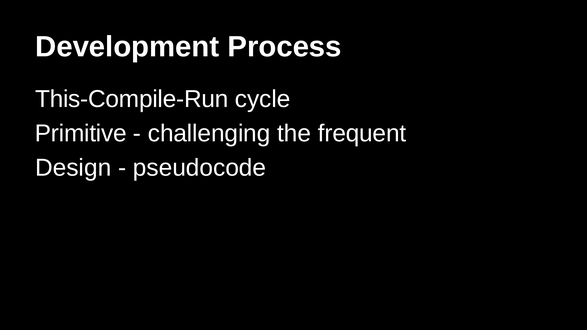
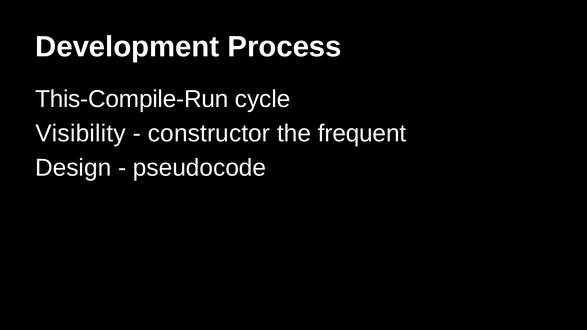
Primitive: Primitive -> Visibility
challenging: challenging -> constructor
